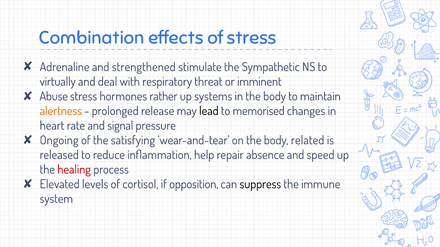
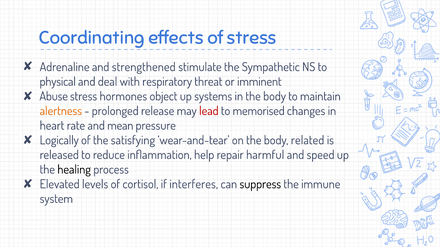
Combination: Combination -> Coordinating
virtually: virtually -> physical
rather: rather -> object
lead colour: black -> red
signal: signal -> mean
Ongoing: Ongoing -> Logically
absence: absence -> harmful
healing colour: red -> black
opposition: opposition -> interferes
